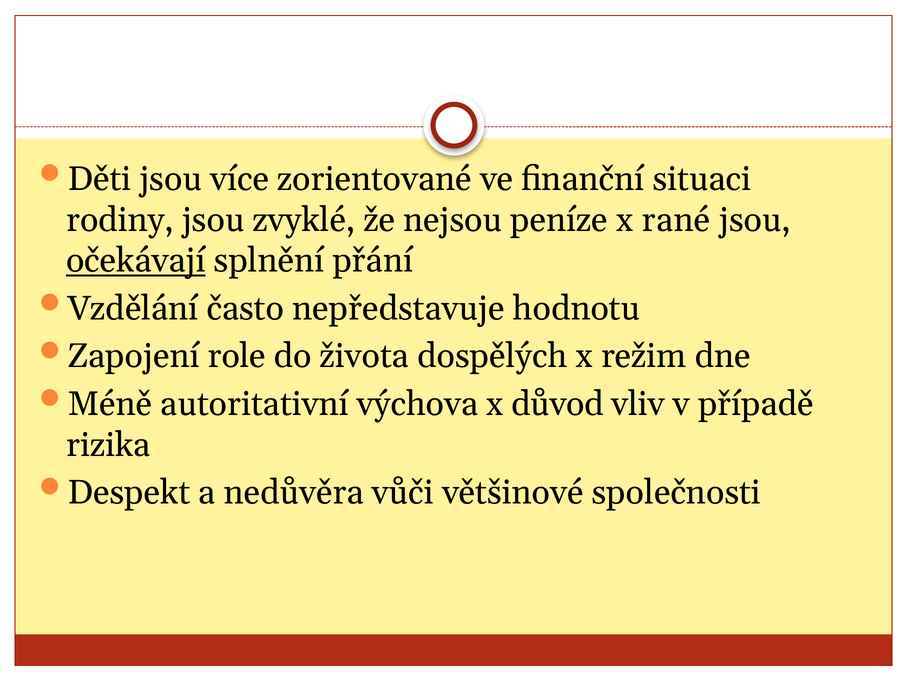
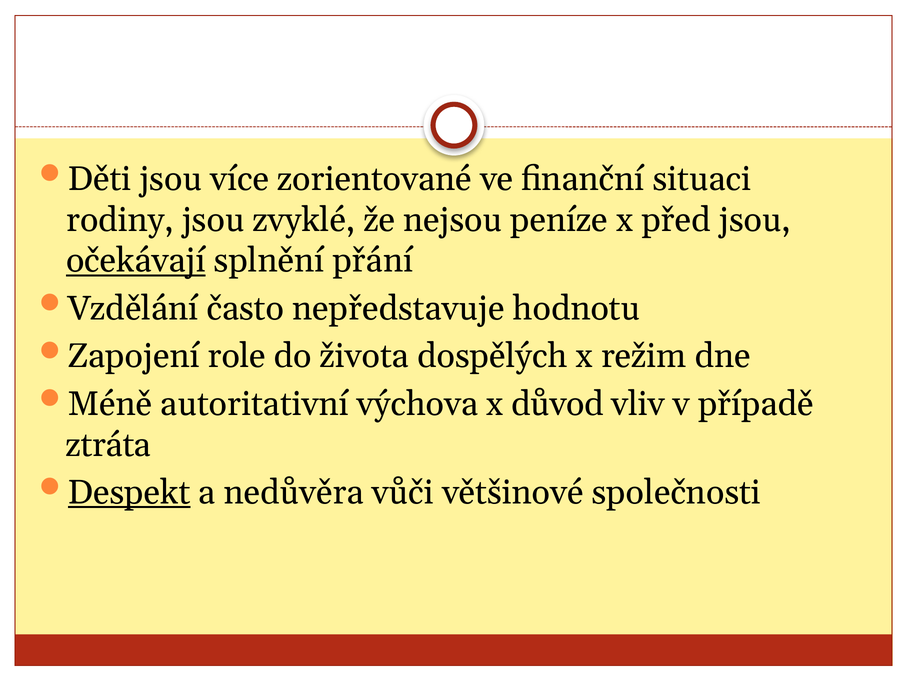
rané: rané -> před
rizika: rizika -> ztráta
Despekt underline: none -> present
